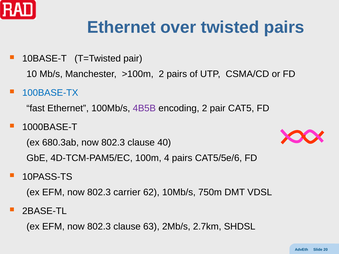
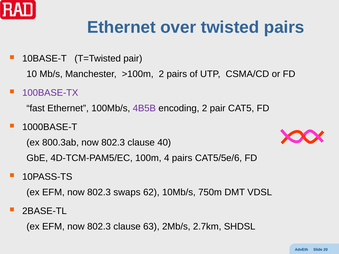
100BASE-TX colour: blue -> purple
680.3ab: 680.3ab -> 800.3ab
carrier: carrier -> swaps
